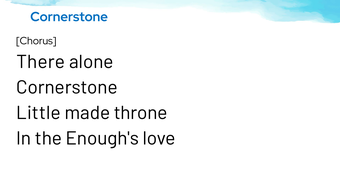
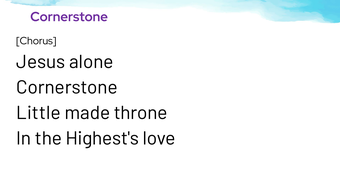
Cornerstone at (69, 17) colour: blue -> purple
There: There -> Jesus
Enough's: Enough's -> Highest's
